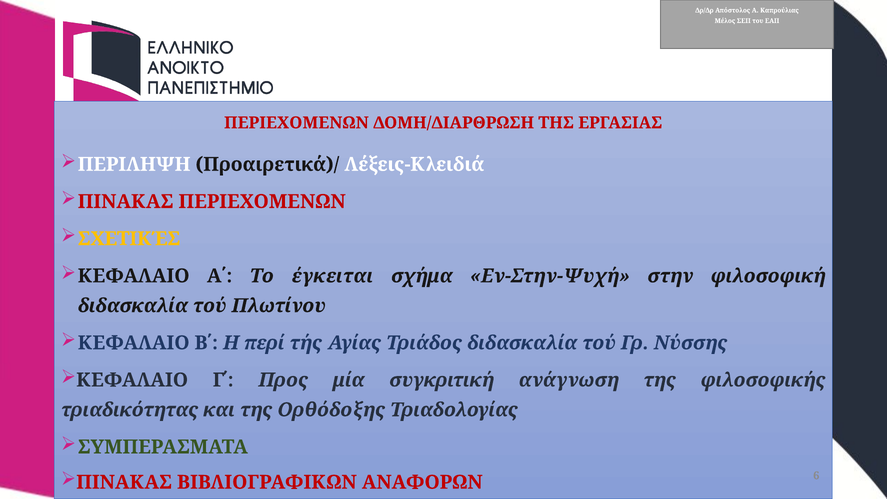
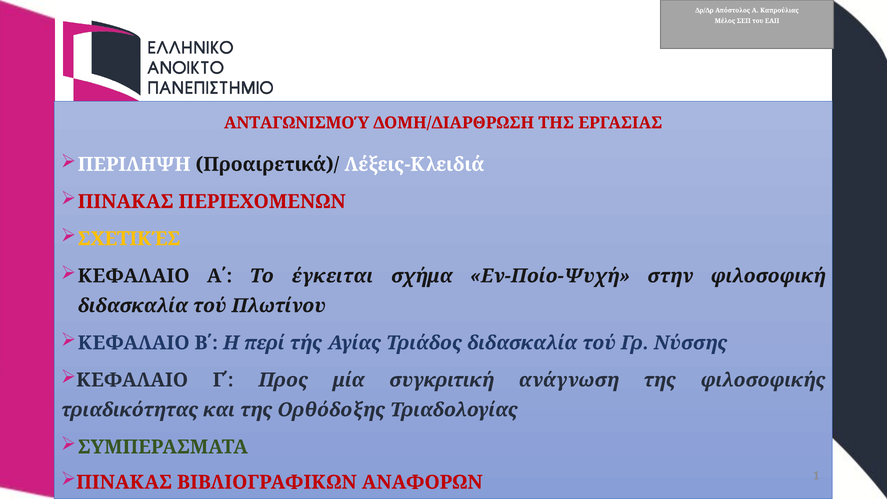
ΠΕΡΙΕΧΟΜΕΝΩΝ at (296, 123): ΠΕΡΙΕΧΟΜΕΝΩΝ -> ΑΝΤΑΓΩΝΙΣΜΟΎ
Εν-Στην-Ψυχή: Εν-Στην-Ψυχή -> Εν-Ποίο-Ψυχή
6: 6 -> 1
